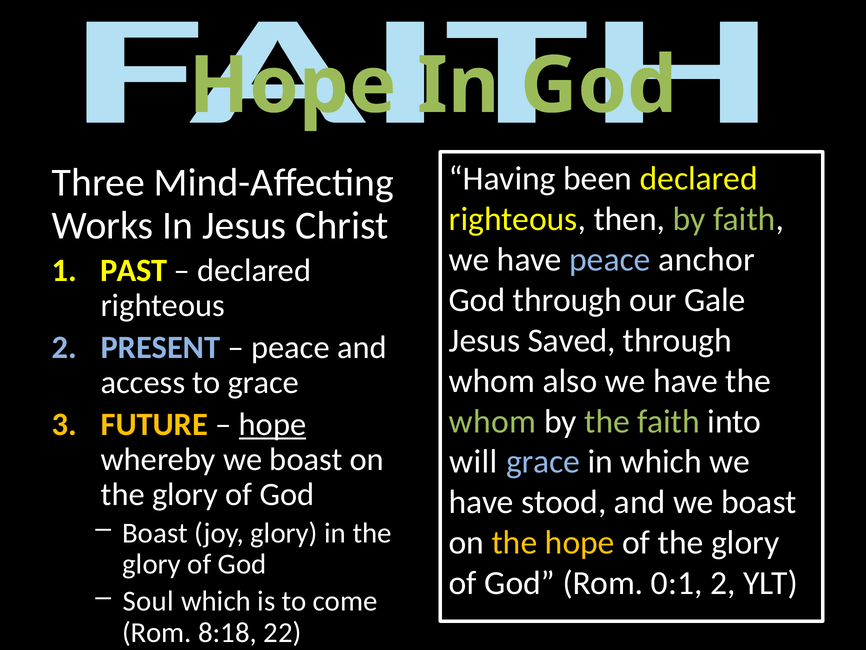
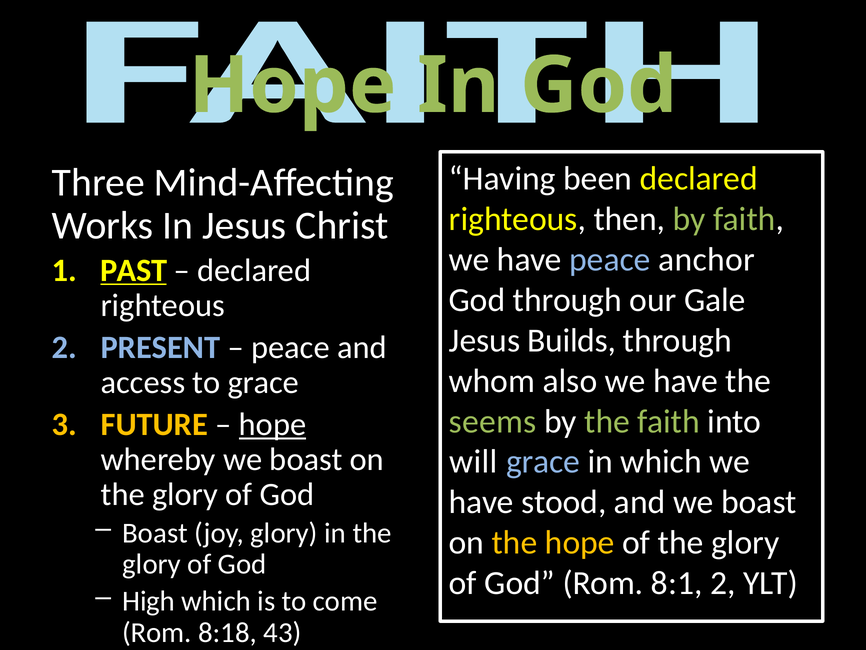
PAST underline: none -> present
Saved: Saved -> Builds
whom at (492, 421): whom -> seems
0:1: 0:1 -> 8:1
Soul: Soul -> High
22: 22 -> 43
